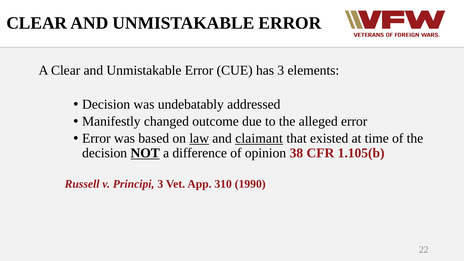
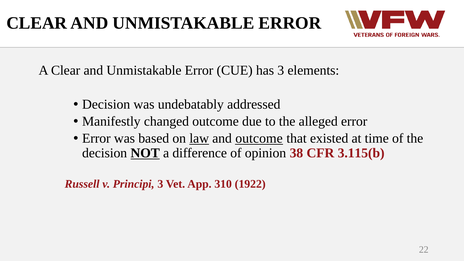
and claimant: claimant -> outcome
1.105(b: 1.105(b -> 3.115(b
1990: 1990 -> 1922
